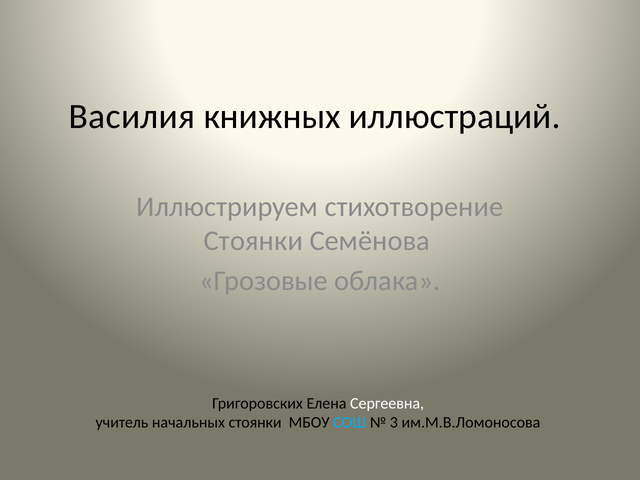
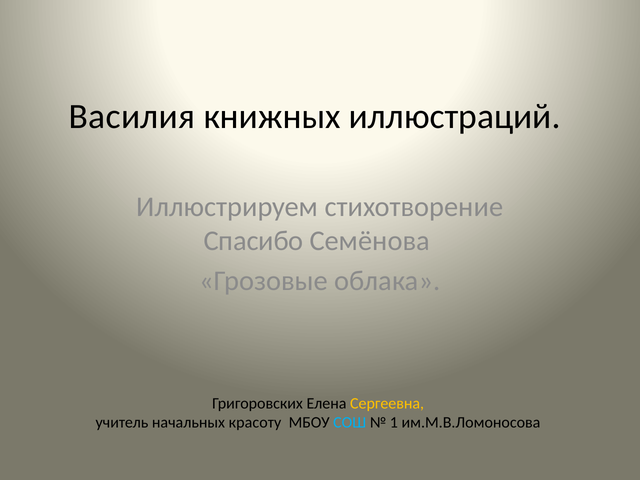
Стоянки at (253, 241): Стоянки -> Спасибо
Сергеевна colour: white -> yellow
начальных стоянки: стоянки -> красоту
3: 3 -> 1
